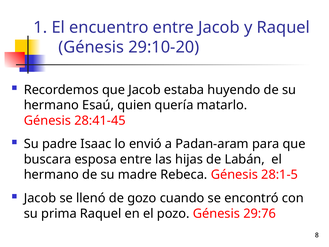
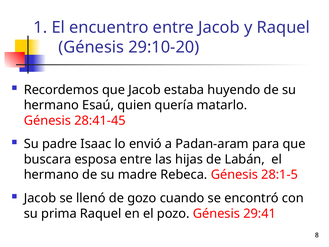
29:76: 29:76 -> 29:41
